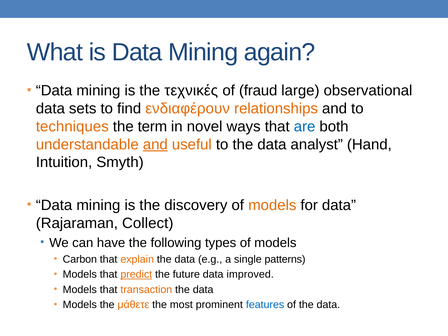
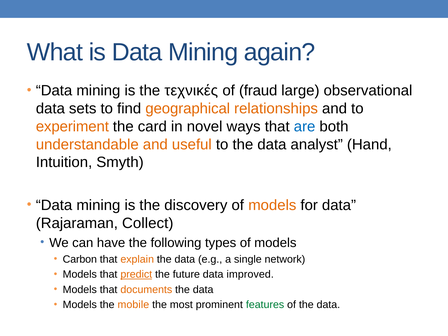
ενδιαφέρουν: ενδιαφέρουν -> geographical
techniques: techniques -> experiment
term: term -> card
and at (155, 144) underline: present -> none
patterns: patterns -> network
transaction: transaction -> documents
μάθετε: μάθετε -> mobile
features colour: blue -> green
